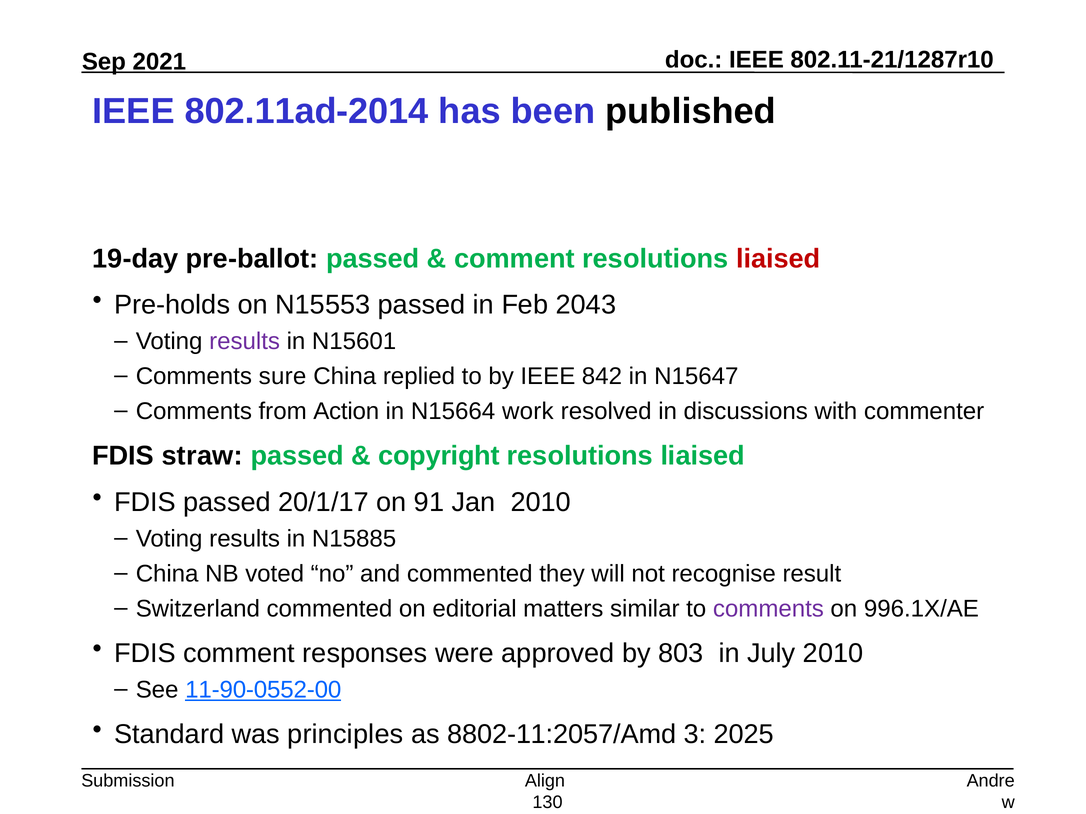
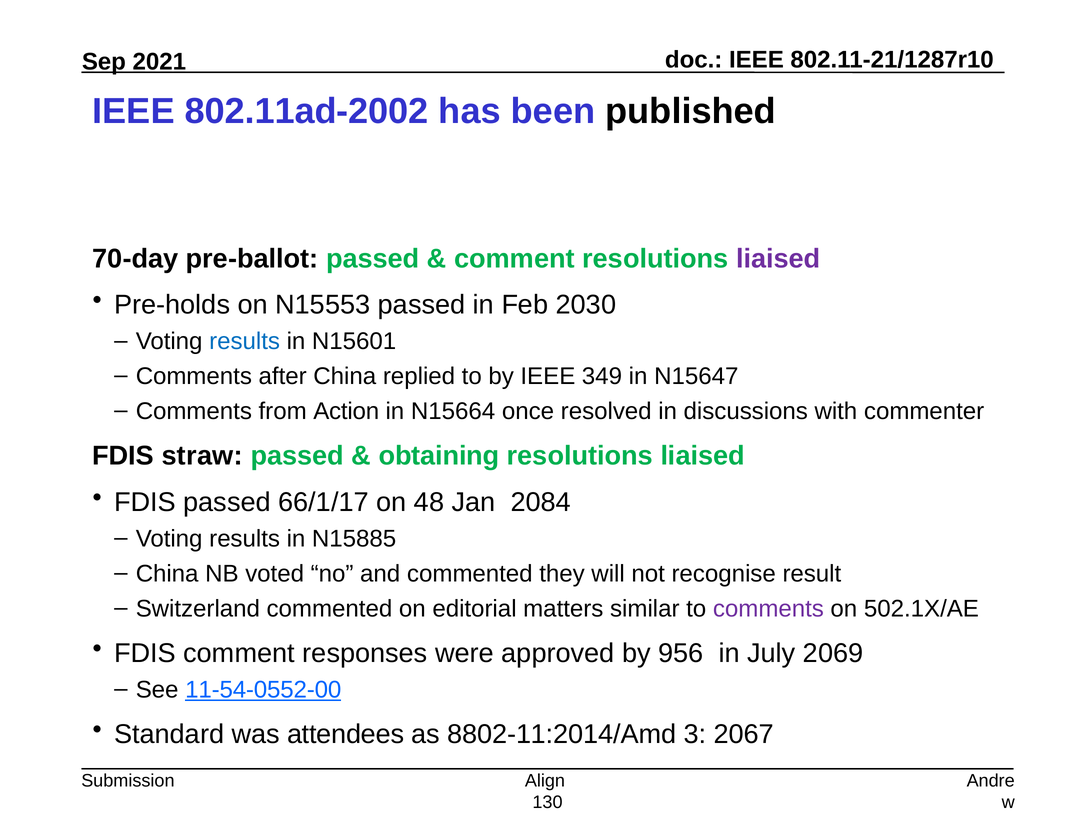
802.11ad-2014: 802.11ad-2014 -> 802.11ad-2002
19-day: 19-day -> 70-day
liaised at (778, 259) colour: red -> purple
2043: 2043 -> 2030
results at (245, 342) colour: purple -> blue
sure: sure -> after
842: 842 -> 349
work: work -> once
copyright: copyright -> obtaining
20/1/17: 20/1/17 -> 66/1/17
91: 91 -> 48
Jan 2010: 2010 -> 2084
996.1X/AE: 996.1X/AE -> 502.1X/AE
803: 803 -> 956
July 2010: 2010 -> 2069
11-90-0552-00: 11-90-0552-00 -> 11-54-0552-00
principles: principles -> attendees
8802-11:2057/Amd: 8802-11:2057/Amd -> 8802-11:2014/Amd
2025: 2025 -> 2067
